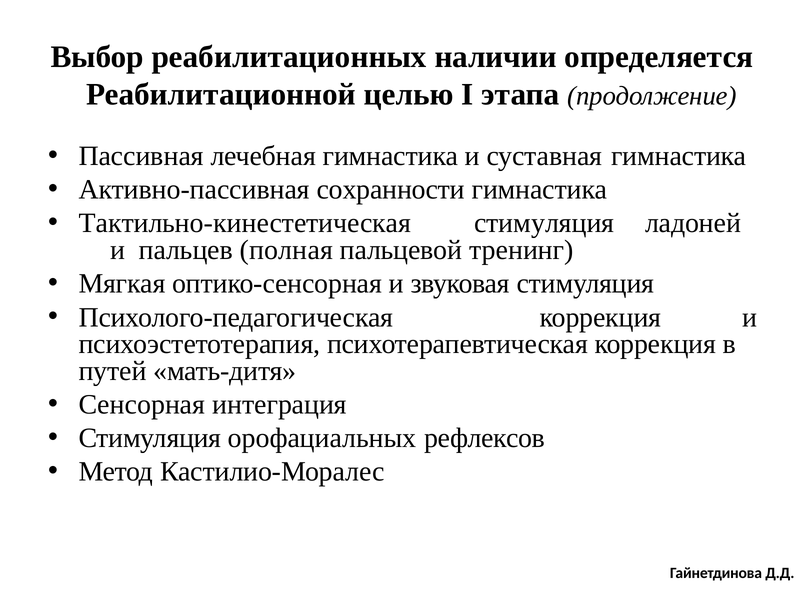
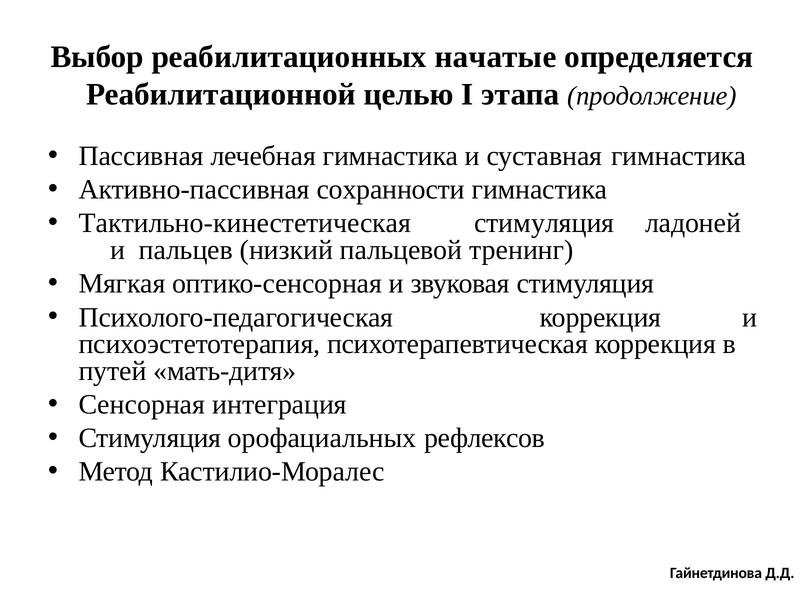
наличии: наличии -> начатые
полная: полная -> низкий
